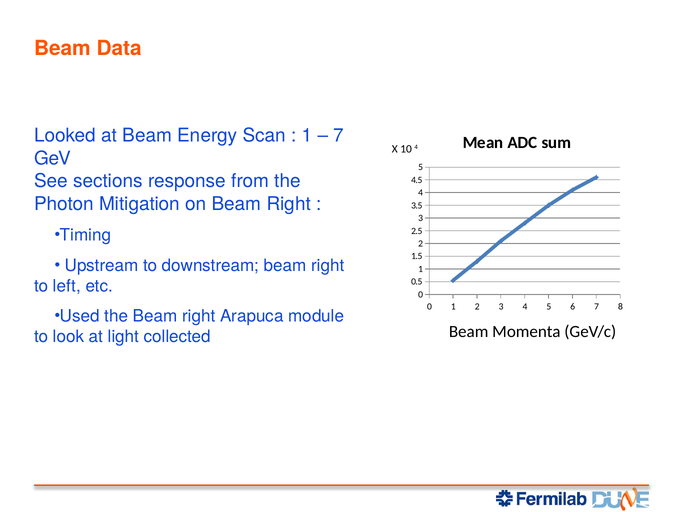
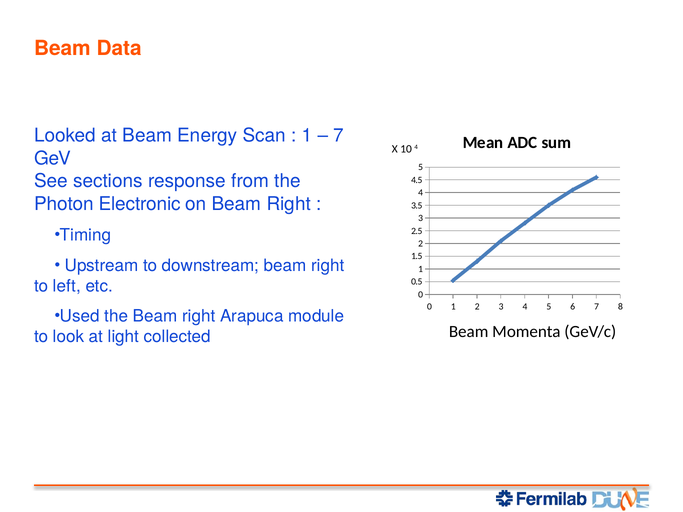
Mitigation: Mitigation -> Electronic
